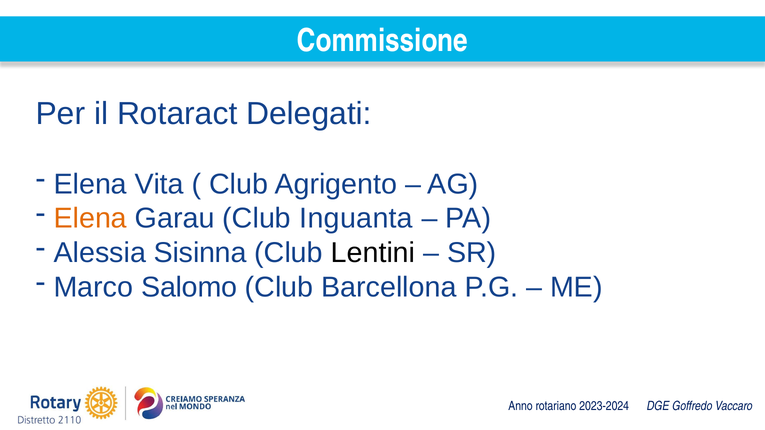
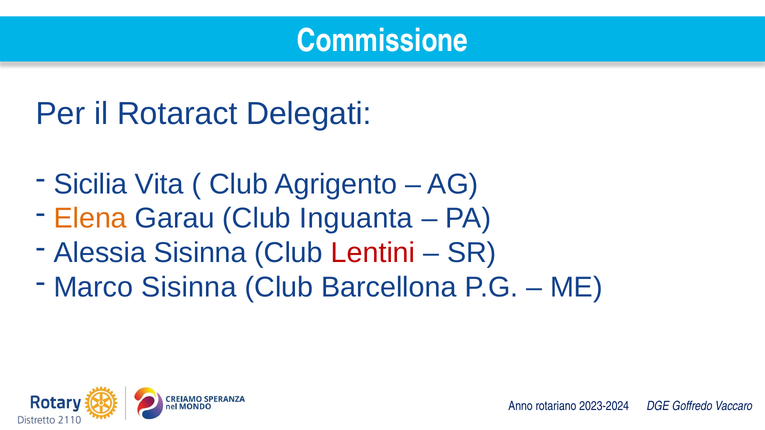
Elena at (90, 184): Elena -> Sicilia
Lentini colour: black -> red
Marco Salomo: Salomo -> Sisinna
